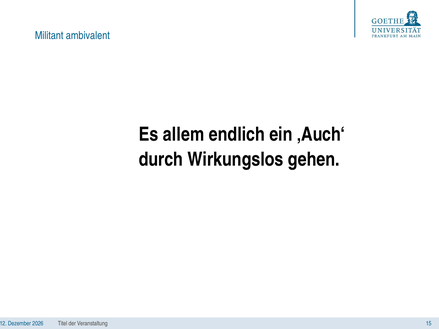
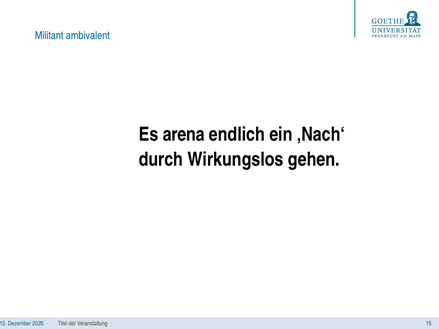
allem: allem -> arena
‚Auch‘: ‚Auch‘ -> ‚Nach‘
